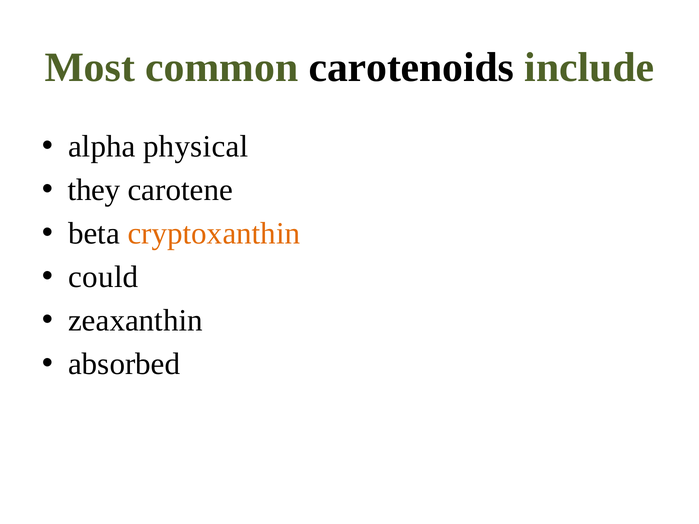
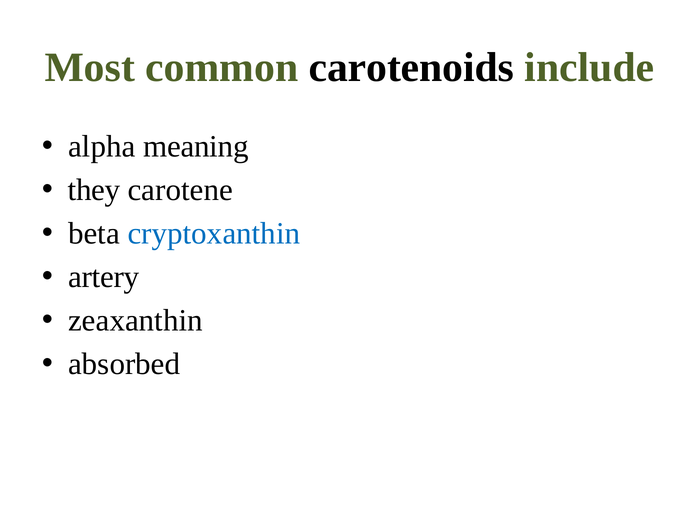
physical: physical -> meaning
cryptoxanthin colour: orange -> blue
could: could -> artery
